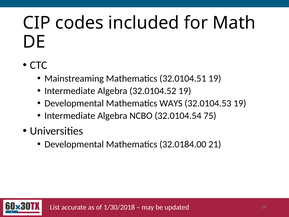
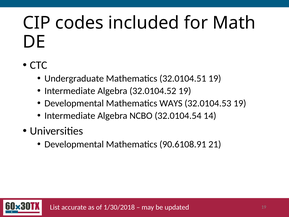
Mainstreaming: Mainstreaming -> Undergraduate
75: 75 -> 14
32.0184.00: 32.0184.00 -> 90.6108.91
